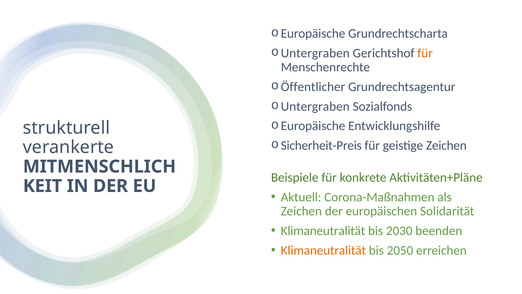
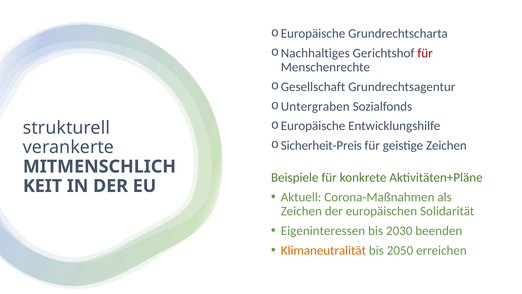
Untergraben at (315, 53): Untergraben -> Nachhaltiges
für at (425, 53) colour: orange -> red
Öffentlicher: Öffentlicher -> Gesellschaft
Klimaneutralität at (323, 231): Klimaneutralität -> Eigeninteressen
